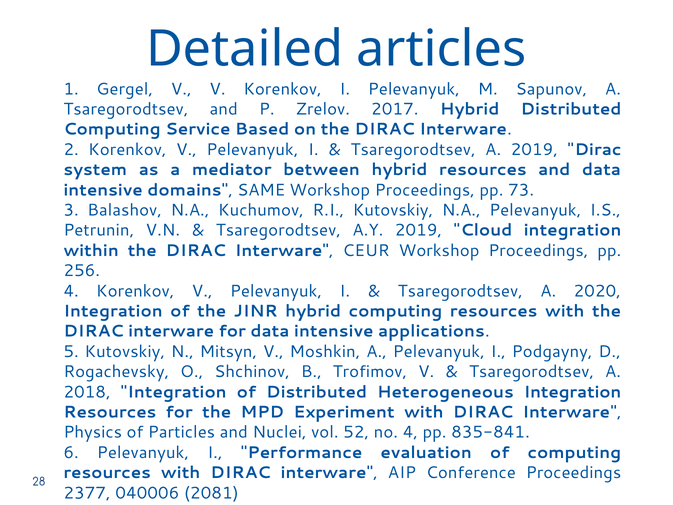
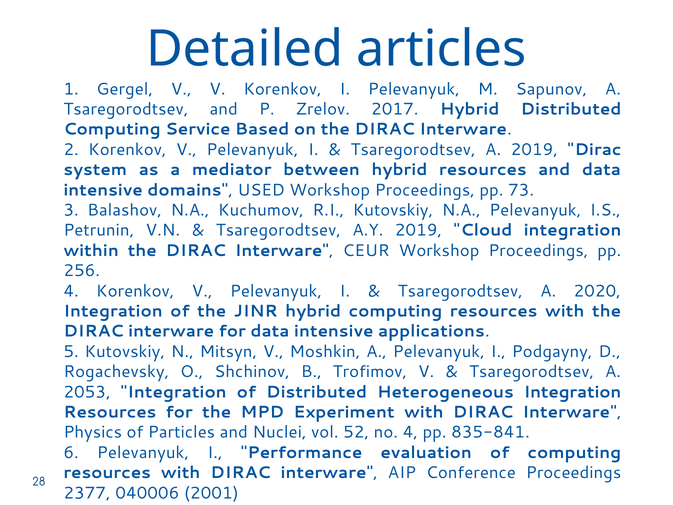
SAME: SAME -> USED
2018: 2018 -> 2053
2081: 2081 -> 2001
